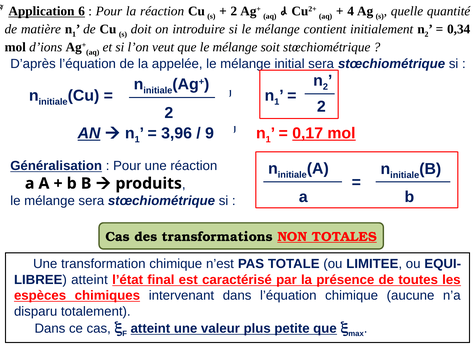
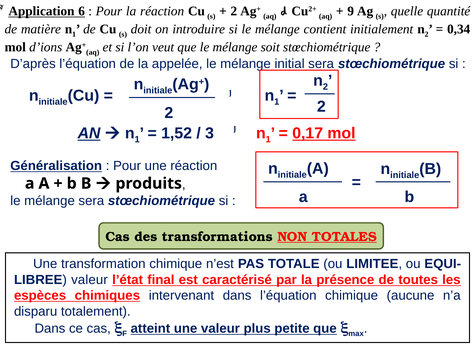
4: 4 -> 9
3,96: 3,96 -> 1,52
9: 9 -> 3
atteint at (89, 280): atteint -> valeur
